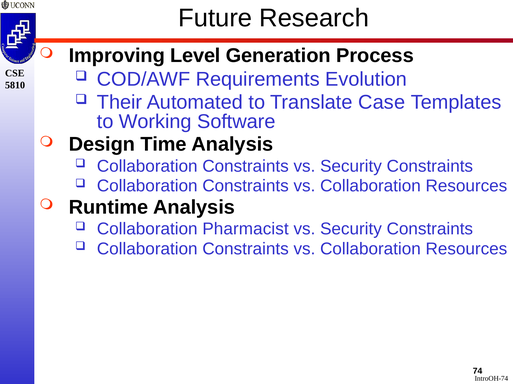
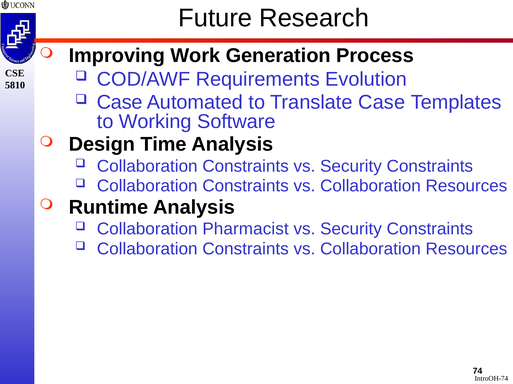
Level: Level -> Work
Their at (120, 103): Their -> Case
